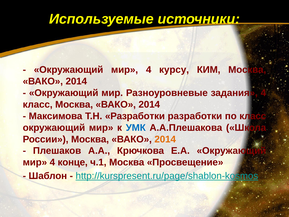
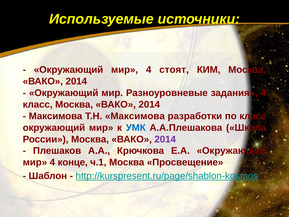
курсу: курсу -> стоят
Т.Н Разработки: Разработки -> Максимова
2014 at (165, 139) colour: orange -> purple
